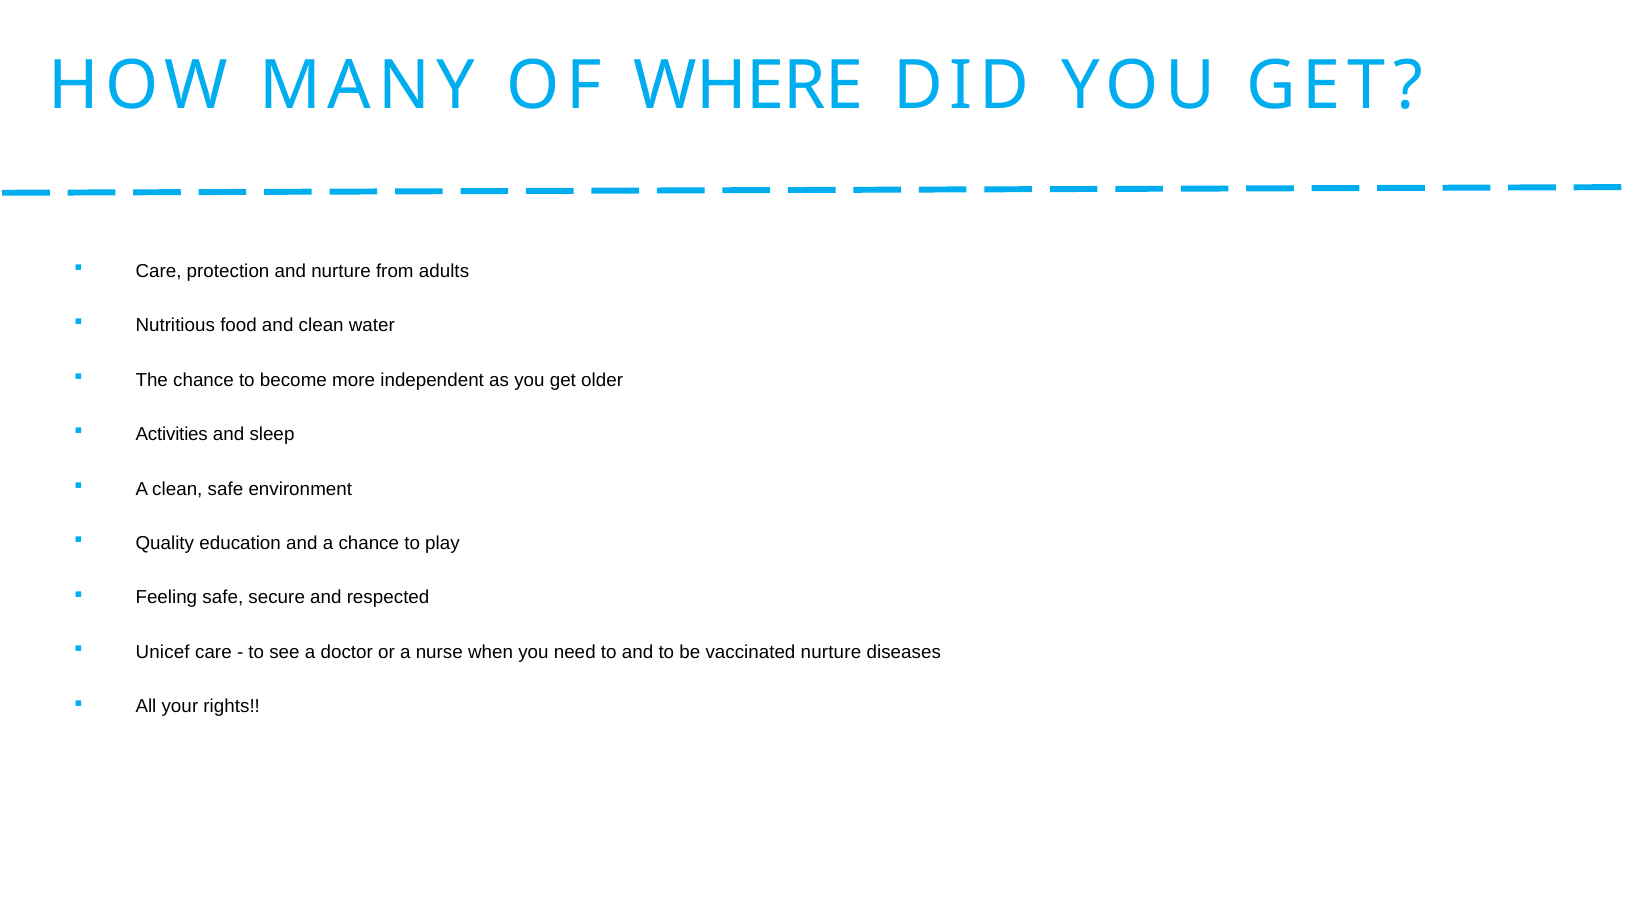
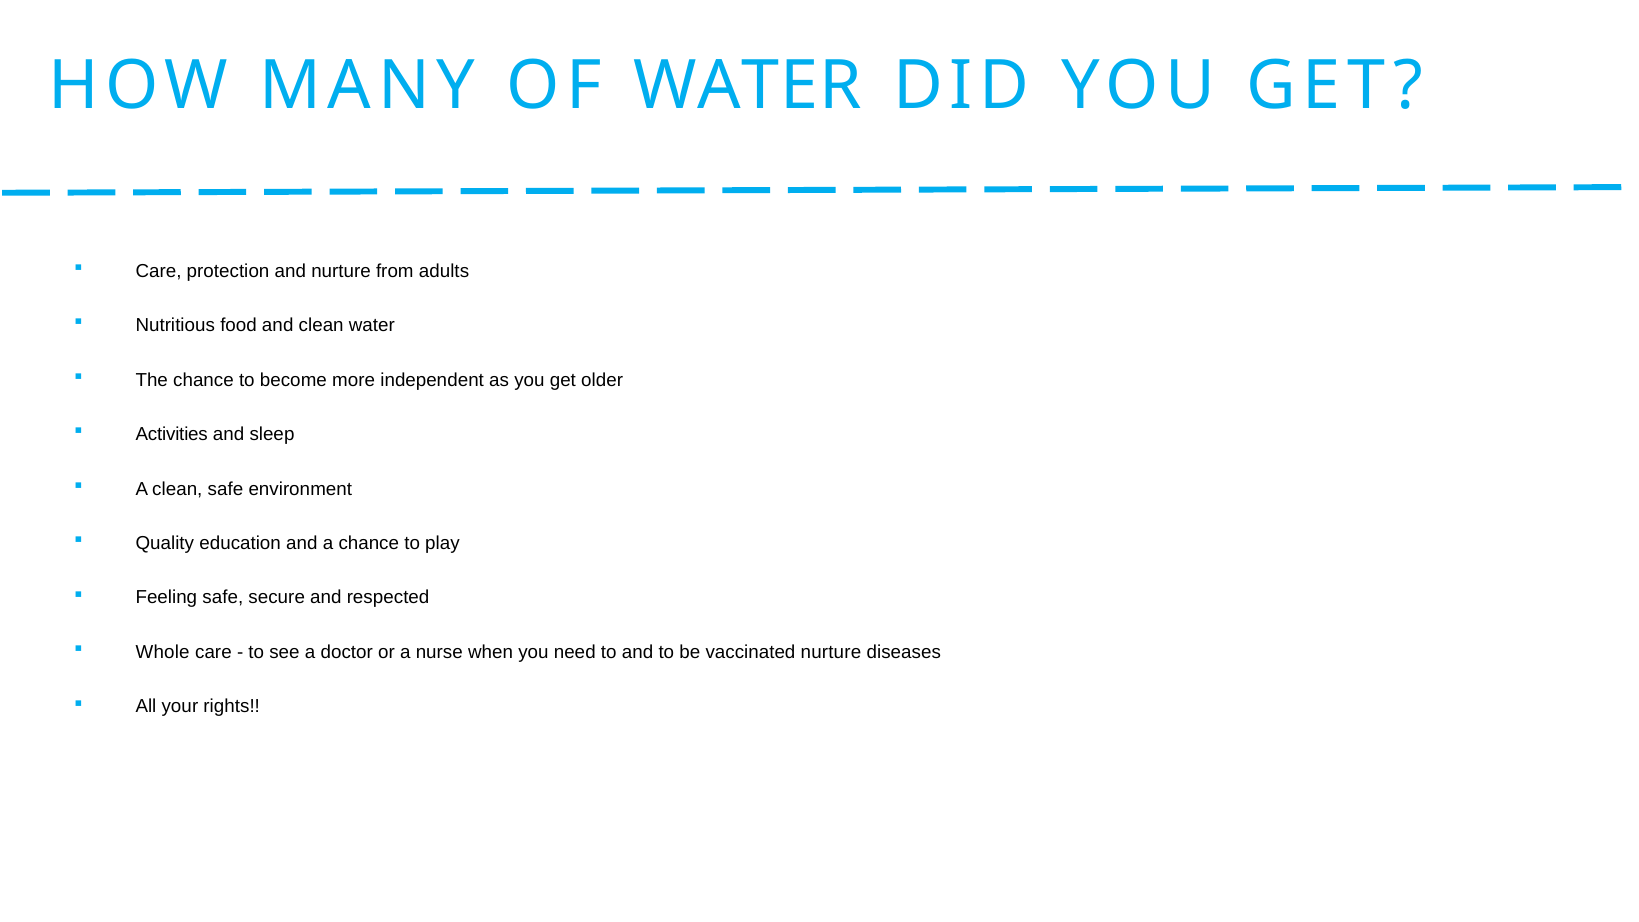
OF WHERE: WHERE -> WATER
Unicef: Unicef -> Whole
